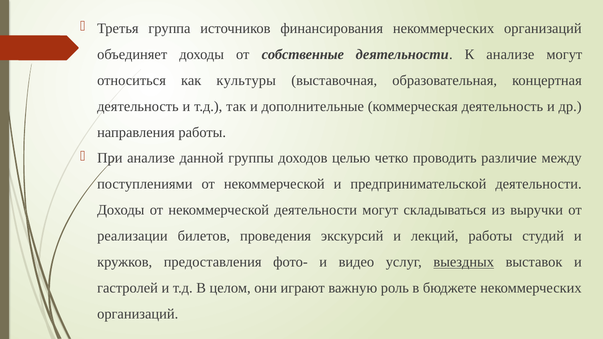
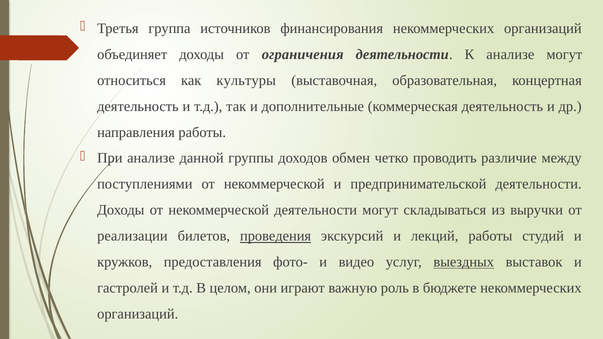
собственные: собственные -> ограничения
целью: целью -> обмен
проведения underline: none -> present
